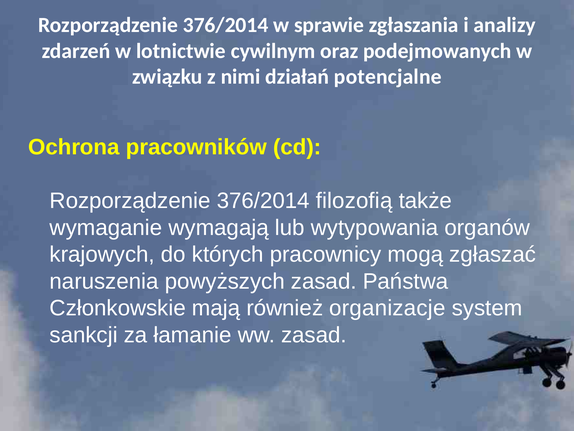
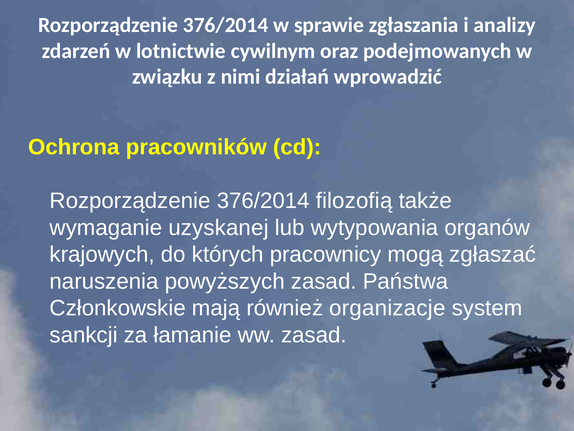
potencjalne: potencjalne -> wprowadzić
wymagają: wymagają -> uzyskanej
